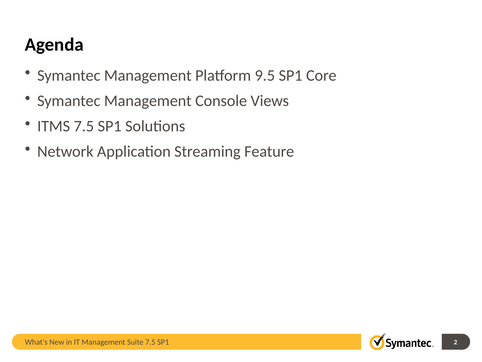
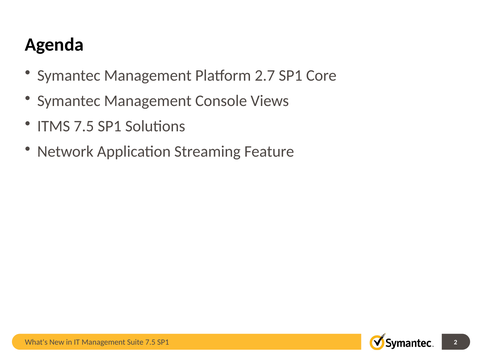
9.5: 9.5 -> 2.7
